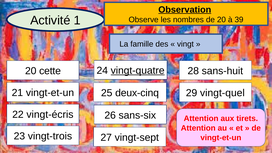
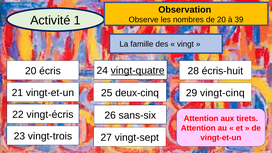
Observation underline: present -> none
cette: cette -> écris
sans-huit: sans-huit -> écris-huit
vingt-quel: vingt-quel -> vingt-cinq
